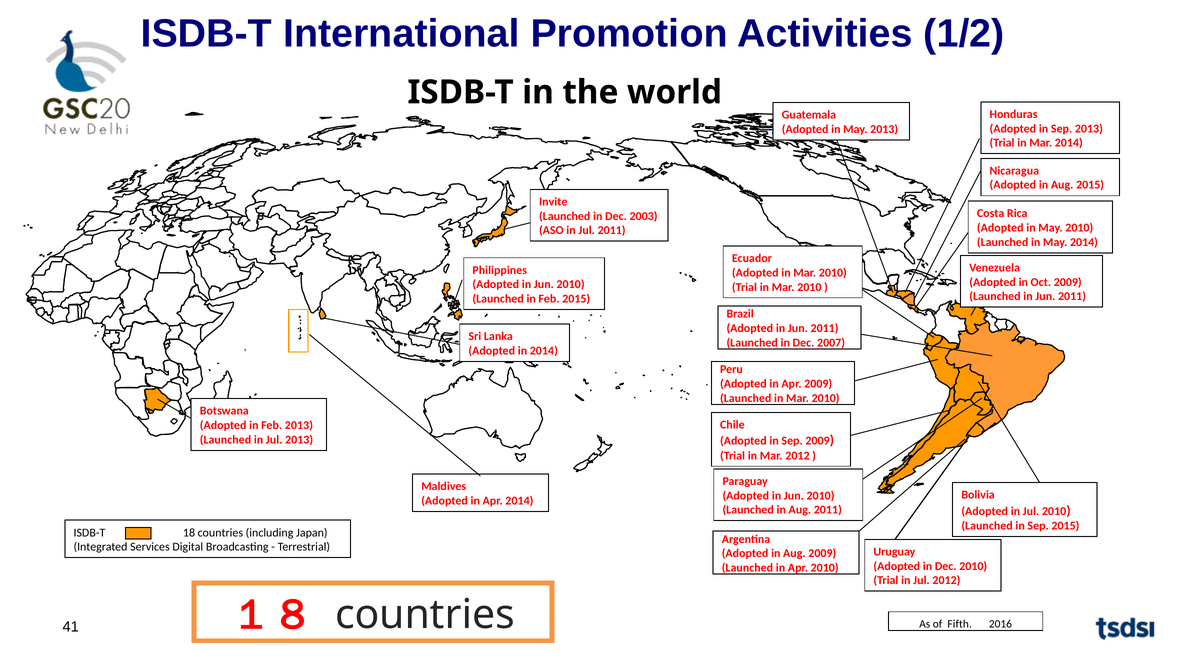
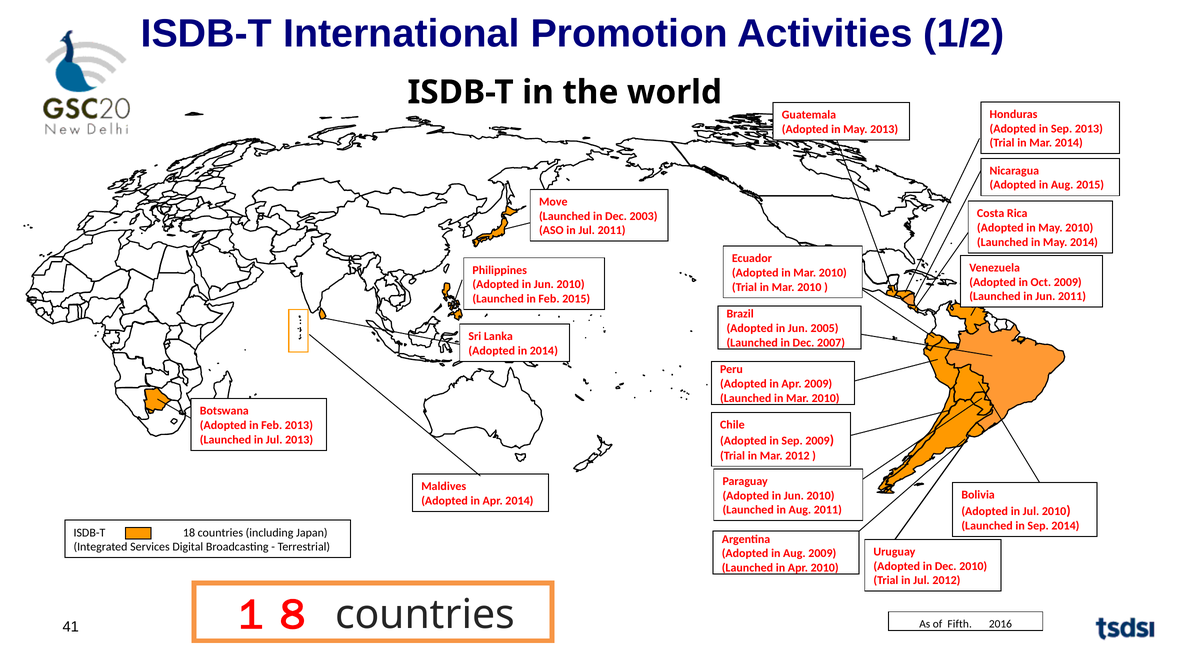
Invite: Invite -> Move
Adopted in Jun 2011: 2011 -> 2005
Sep 2015: 2015 -> 2014
